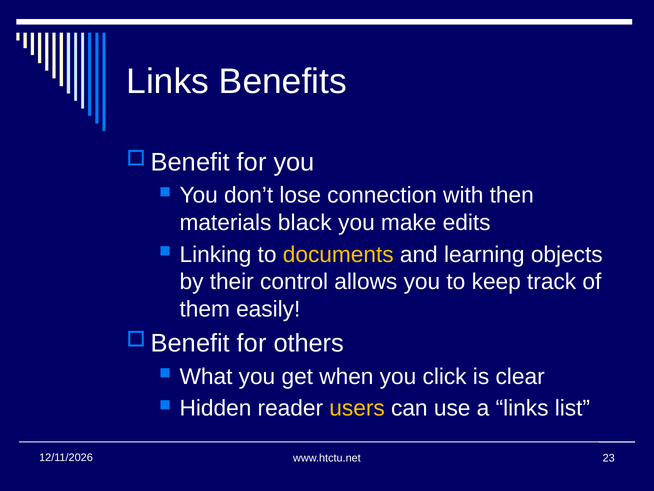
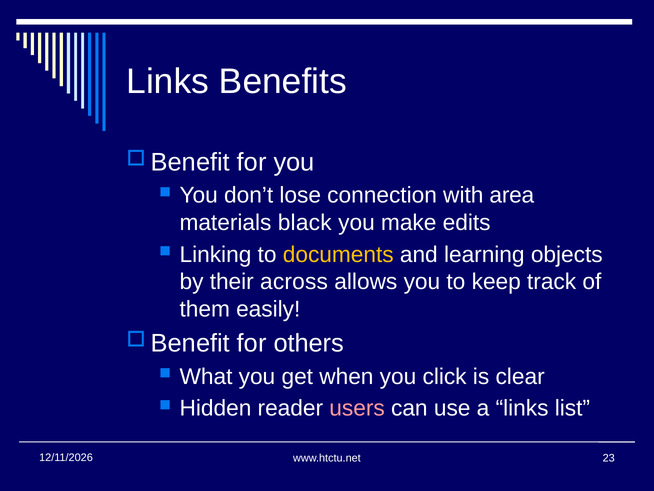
then: then -> area
control: control -> across
users colour: yellow -> pink
